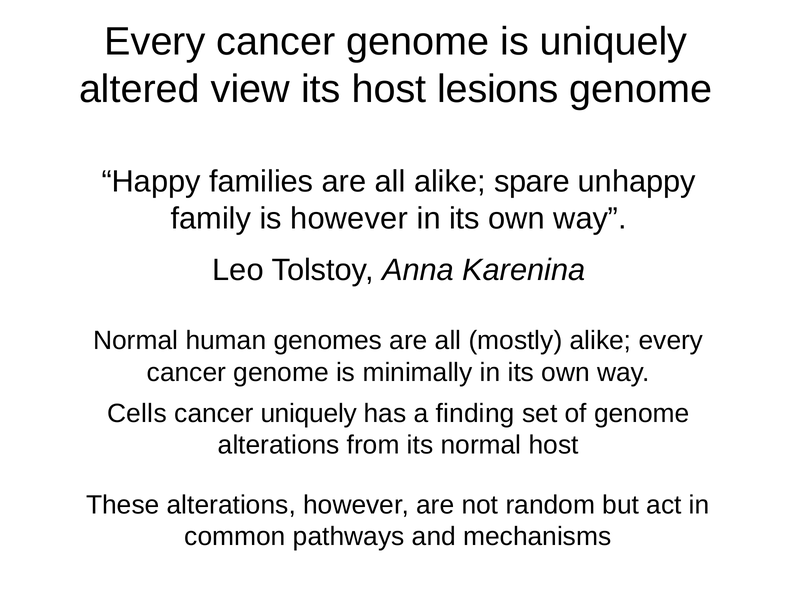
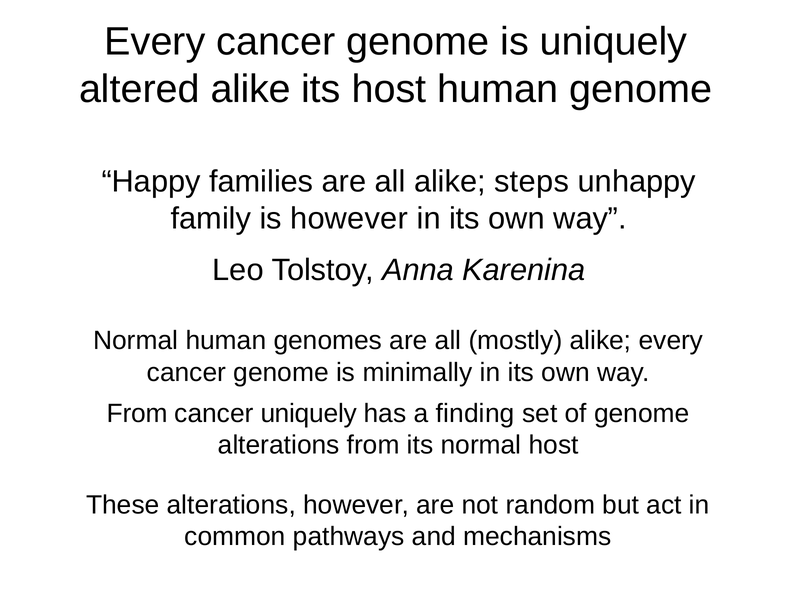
altered view: view -> alike
host lesions: lesions -> human
spare: spare -> steps
Cells at (137, 413): Cells -> From
